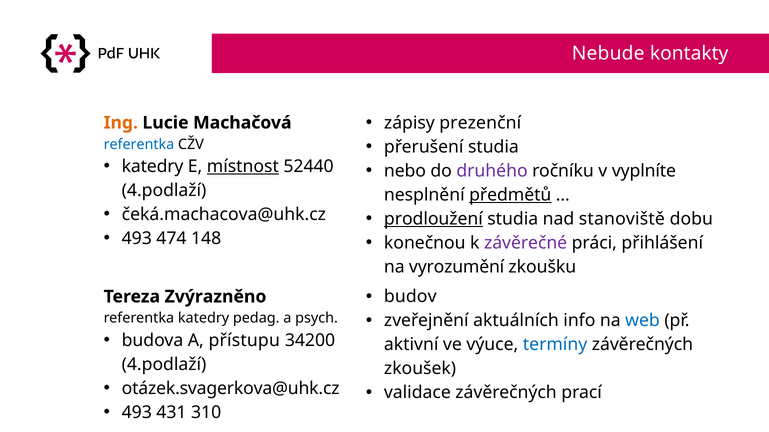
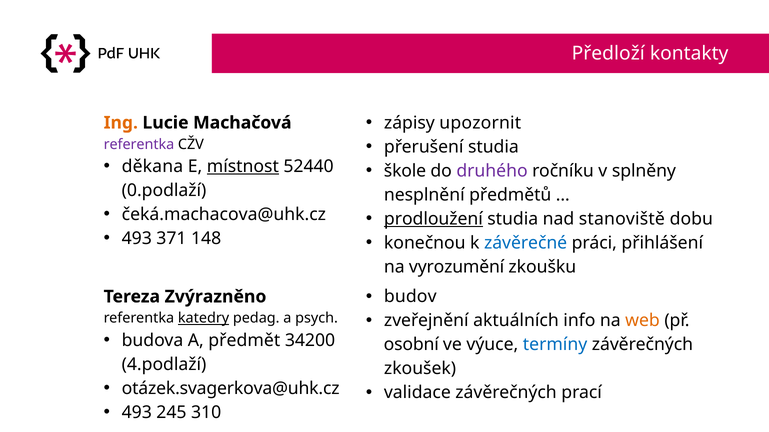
Nebude: Nebude -> Předloží
prezenční: prezenční -> upozornit
referentka at (139, 144) colour: blue -> purple
katedry at (153, 167): katedry -> děkana
nebo: nebo -> škole
vyplníte: vyplníte -> splněny
4.podlaží at (164, 191): 4.podlaží -> 0.podlaží
předmětů underline: present -> none
474: 474 -> 371
závěrečné colour: purple -> blue
web colour: blue -> orange
katedry at (204, 319) underline: none -> present
přístupu: přístupu -> předmět
aktivní: aktivní -> osobní
431: 431 -> 245
